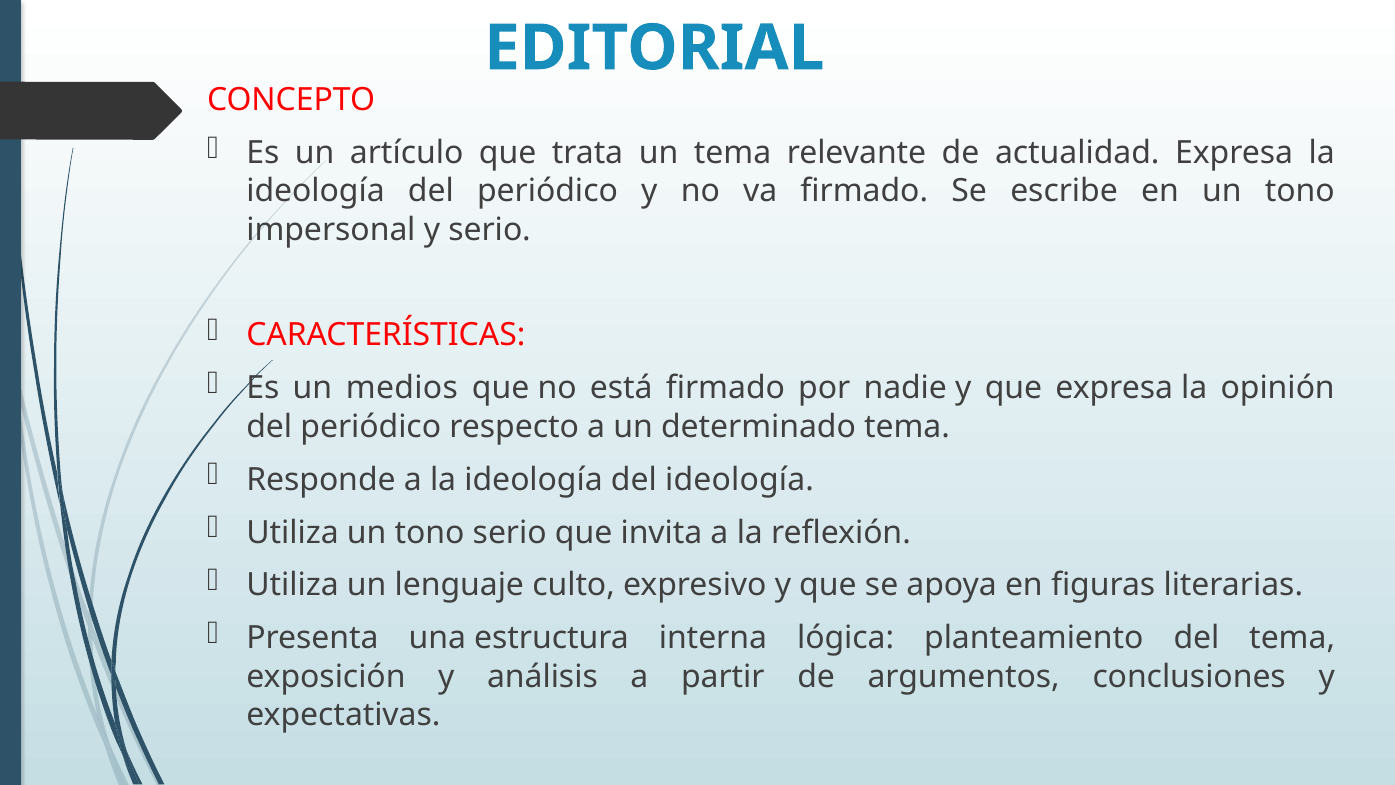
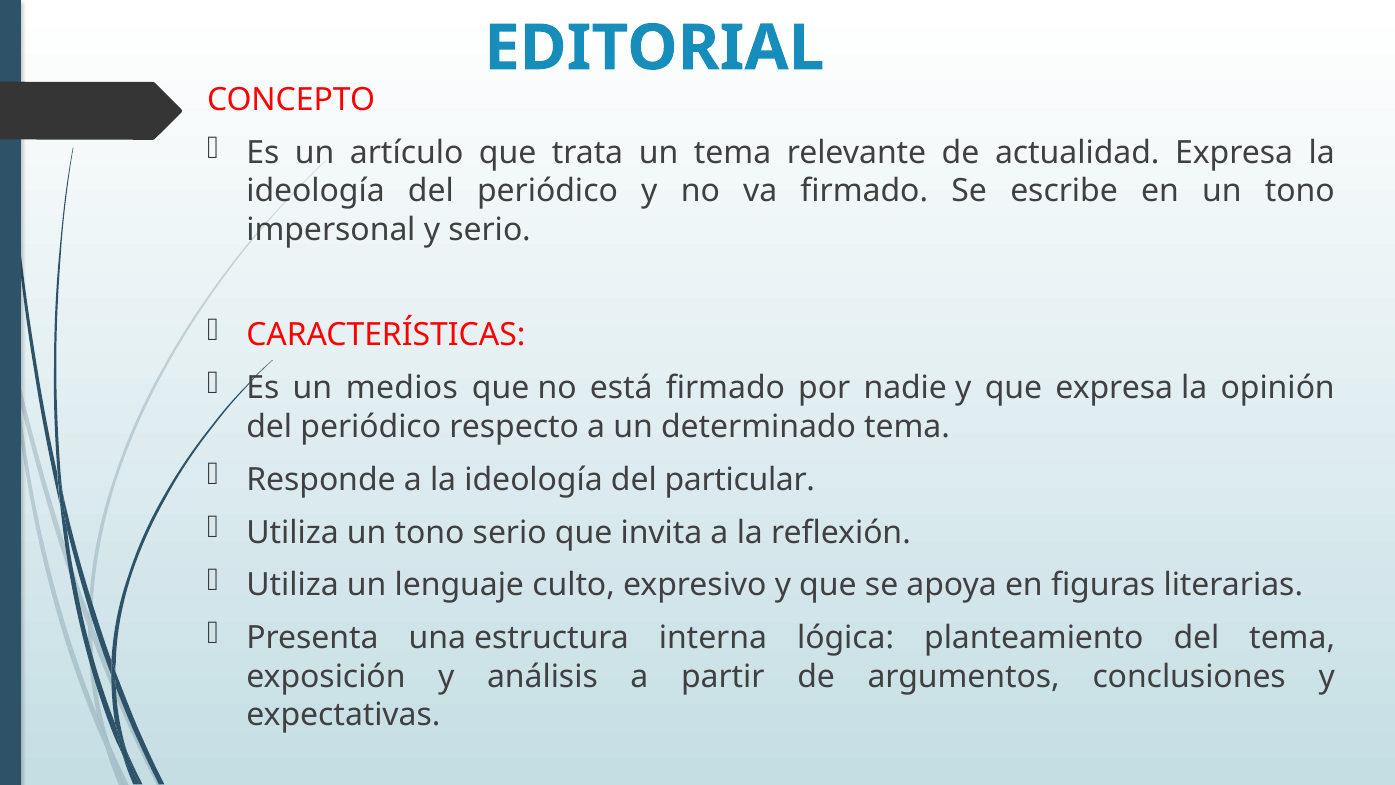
del ideología: ideología -> particular
